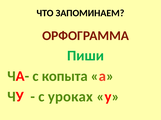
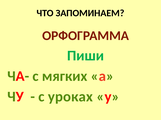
копыта: копыта -> мягких
